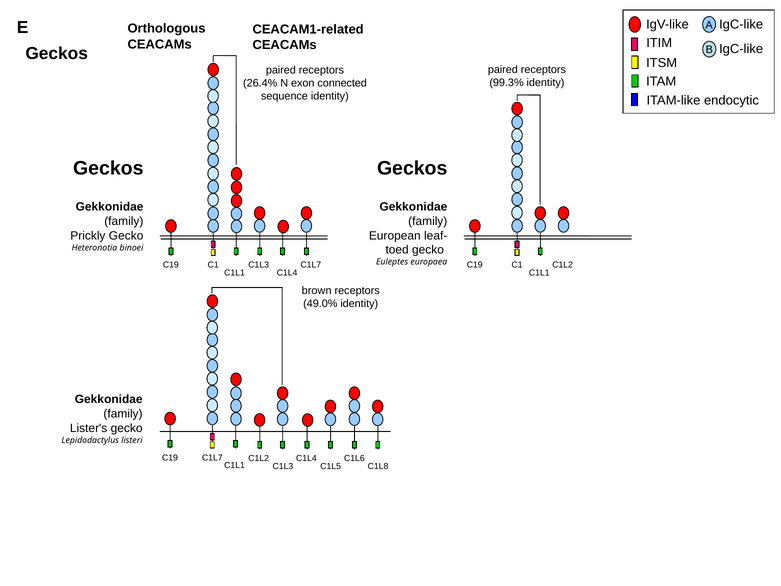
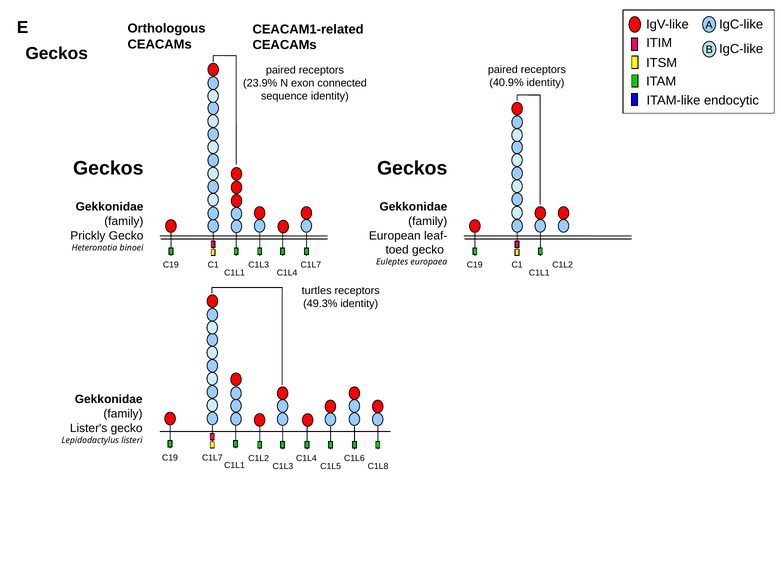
99.3%: 99.3% -> 40.9%
26.4%: 26.4% -> 23.9%
brown: brown -> turtles
49.0%: 49.0% -> 49.3%
